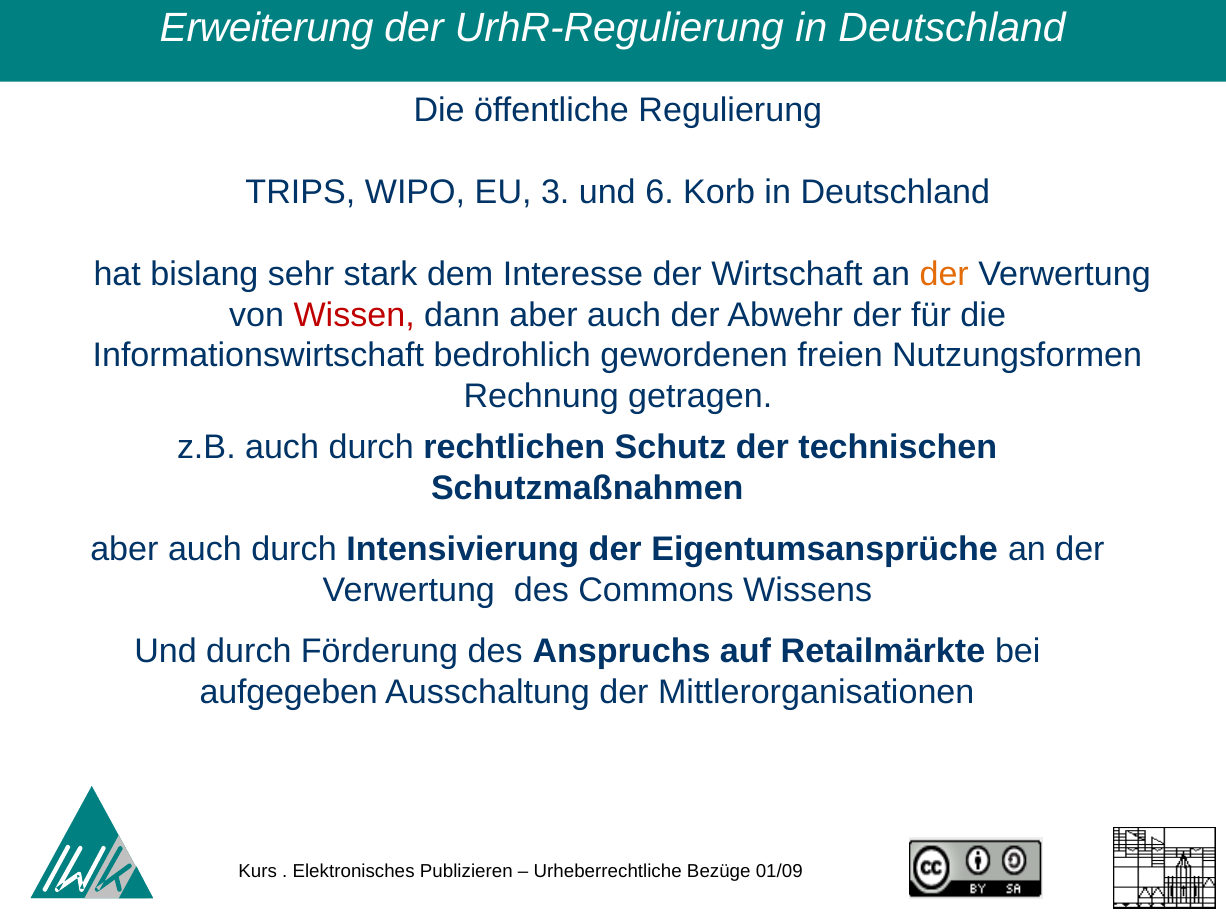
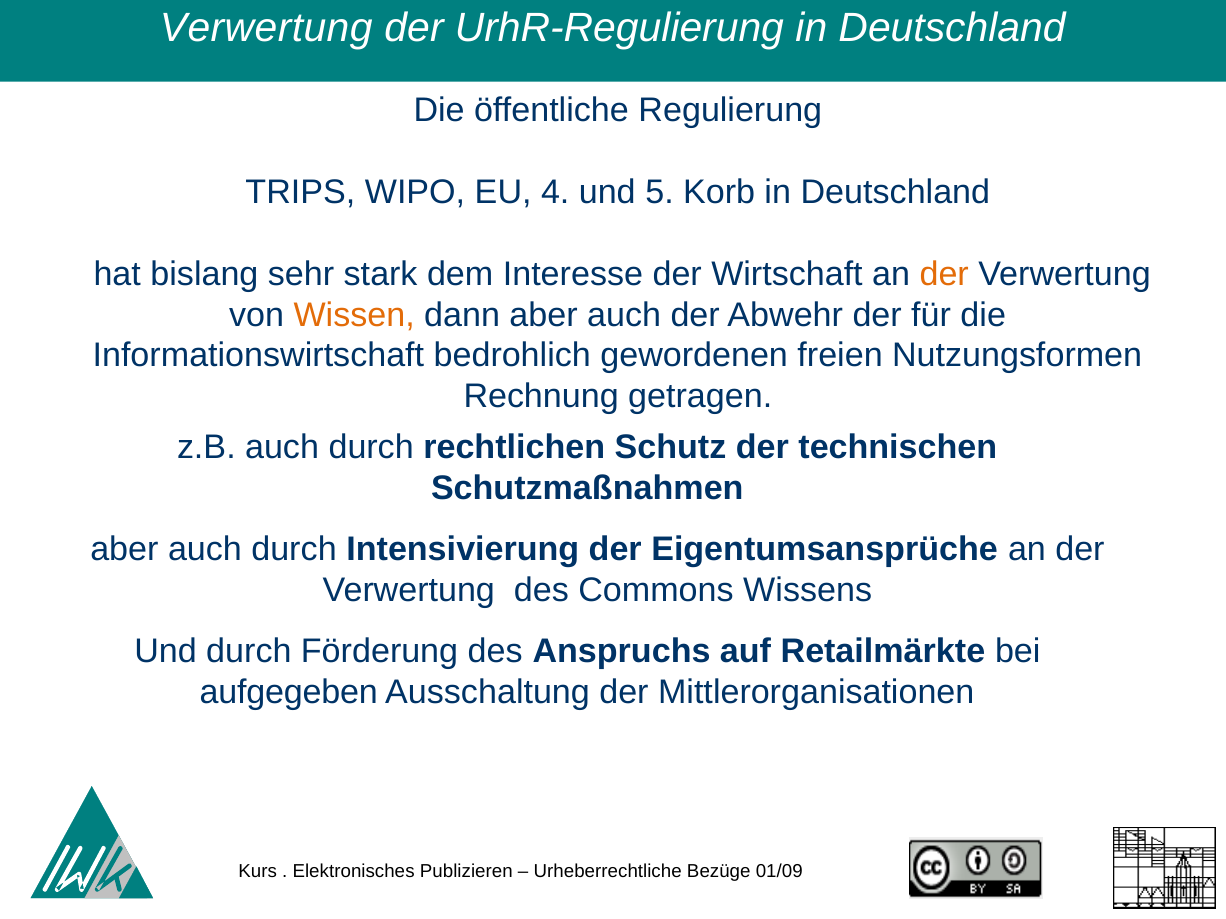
Erweiterung at (267, 28): Erweiterung -> Verwertung
3: 3 -> 4
6: 6 -> 5
Wissen colour: red -> orange
